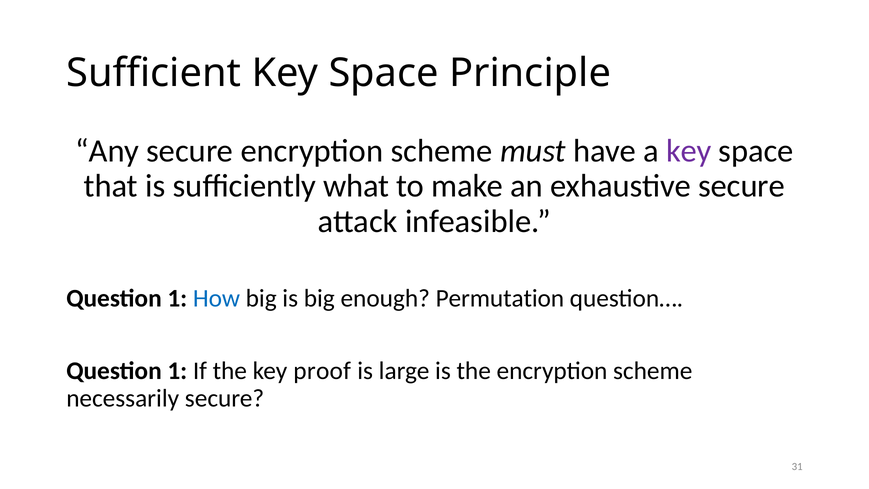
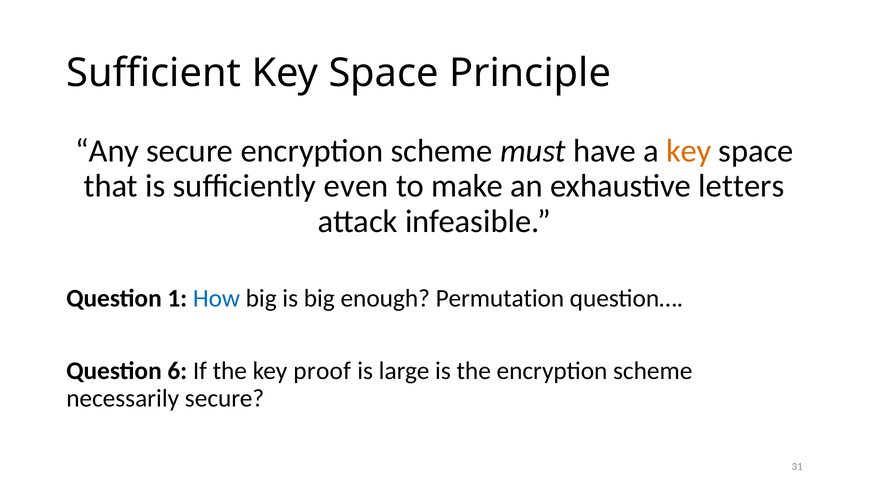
key at (689, 151) colour: purple -> orange
what: what -> even
exhaustive secure: secure -> letters
1 at (177, 371): 1 -> 6
